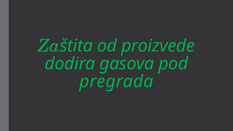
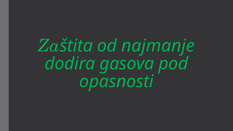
proizvede: proizvede -> najmanje
pregrada: pregrada -> opasnosti
